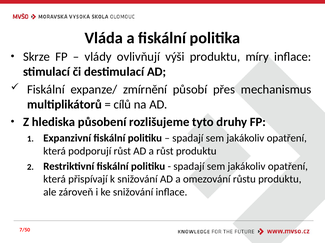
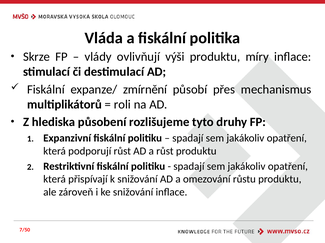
cílů: cílů -> roli
